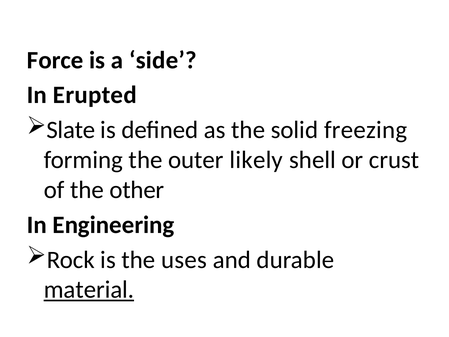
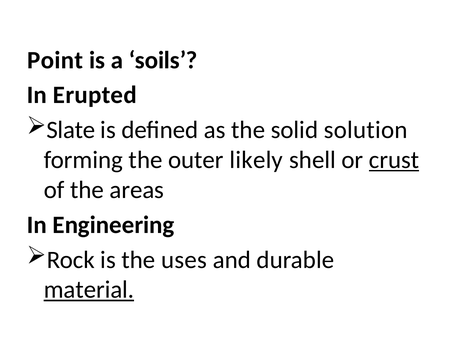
Force: Force -> Point
side: side -> soils
freezing: freezing -> solution
crust underline: none -> present
other: other -> areas
